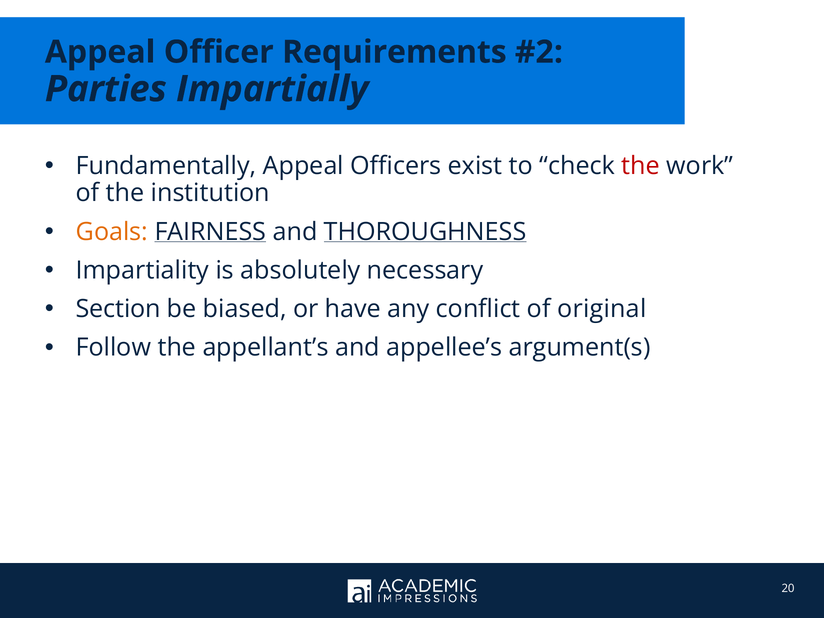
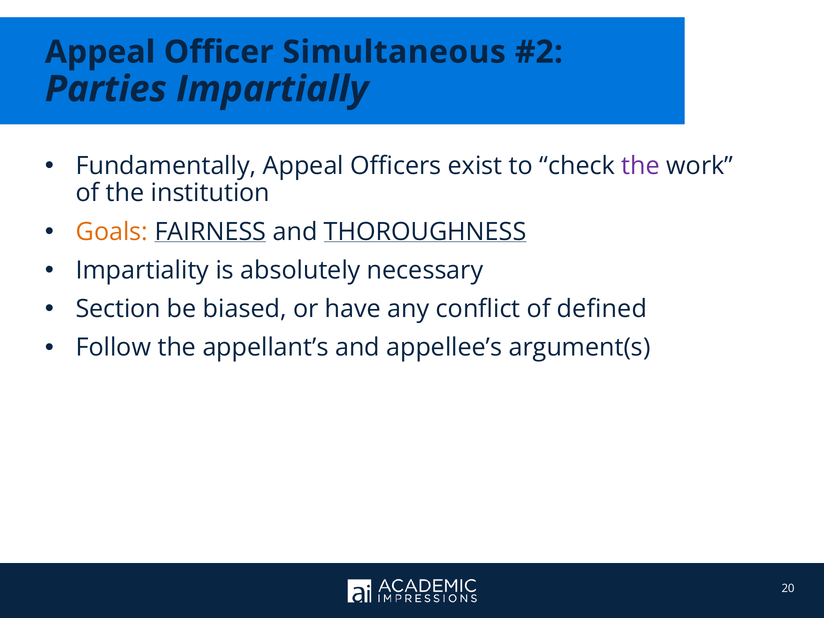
Requirements: Requirements -> Simultaneous
the at (641, 166) colour: red -> purple
original: original -> defined
